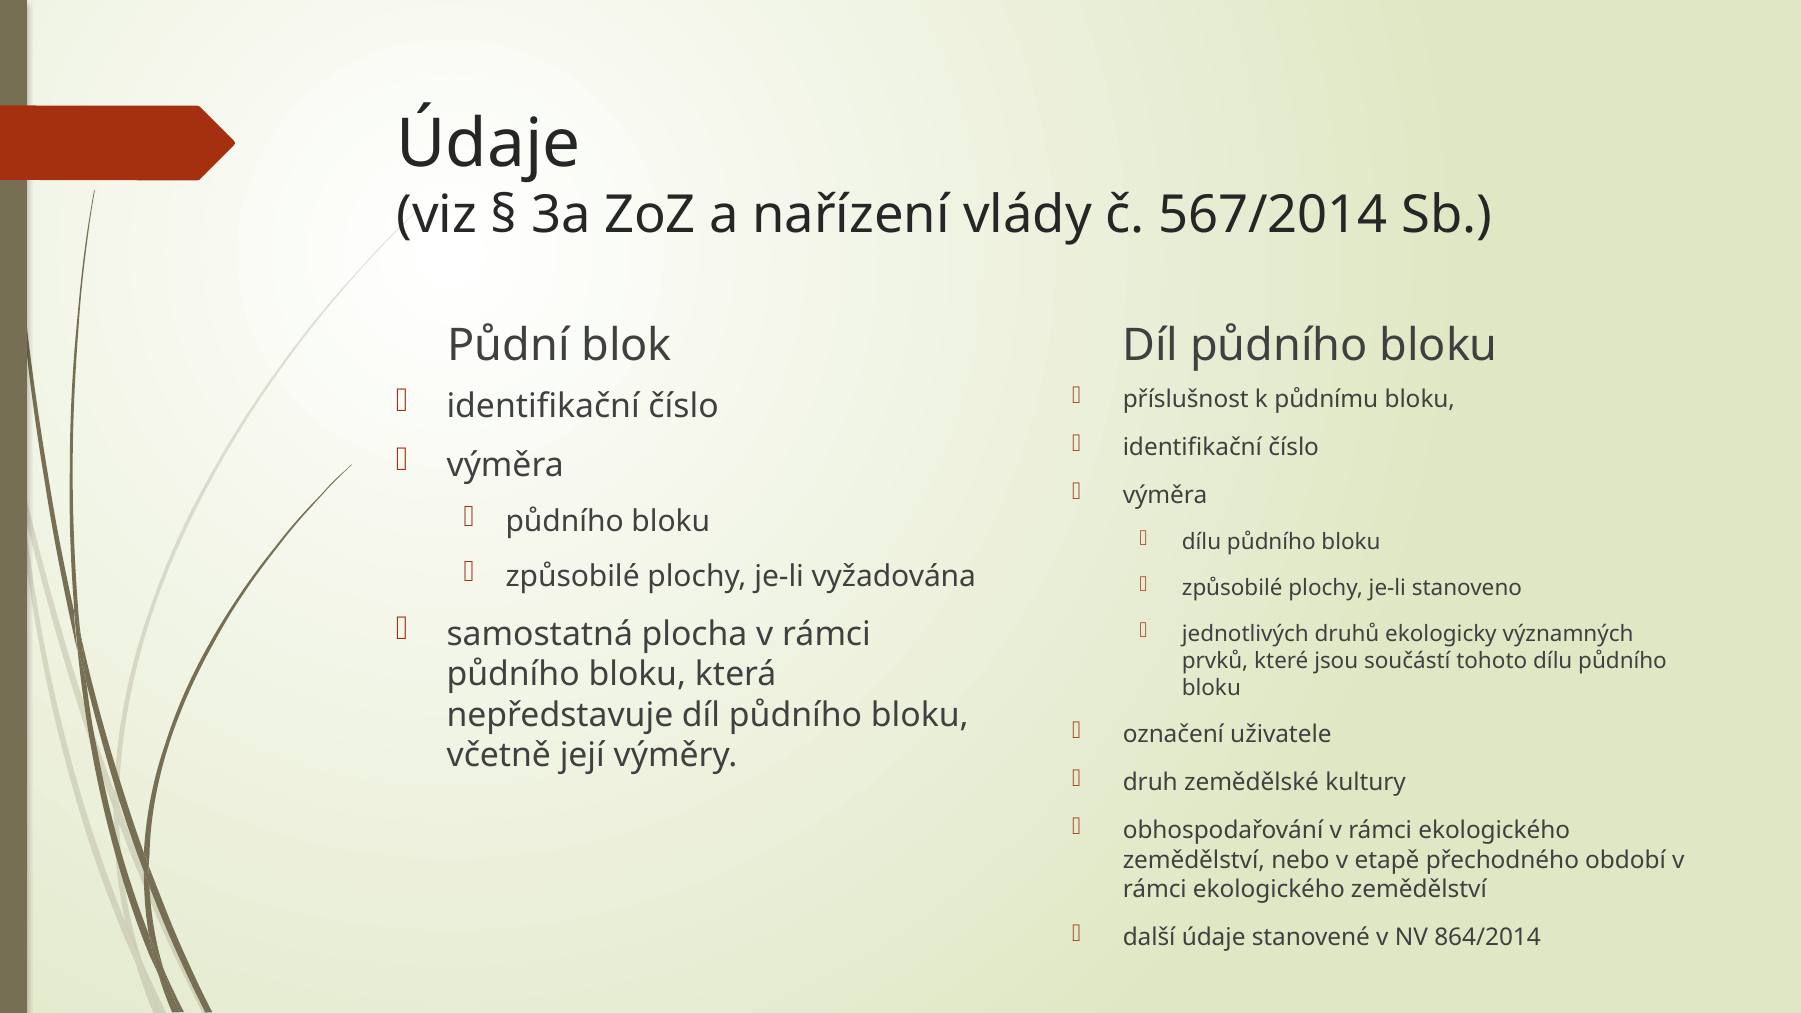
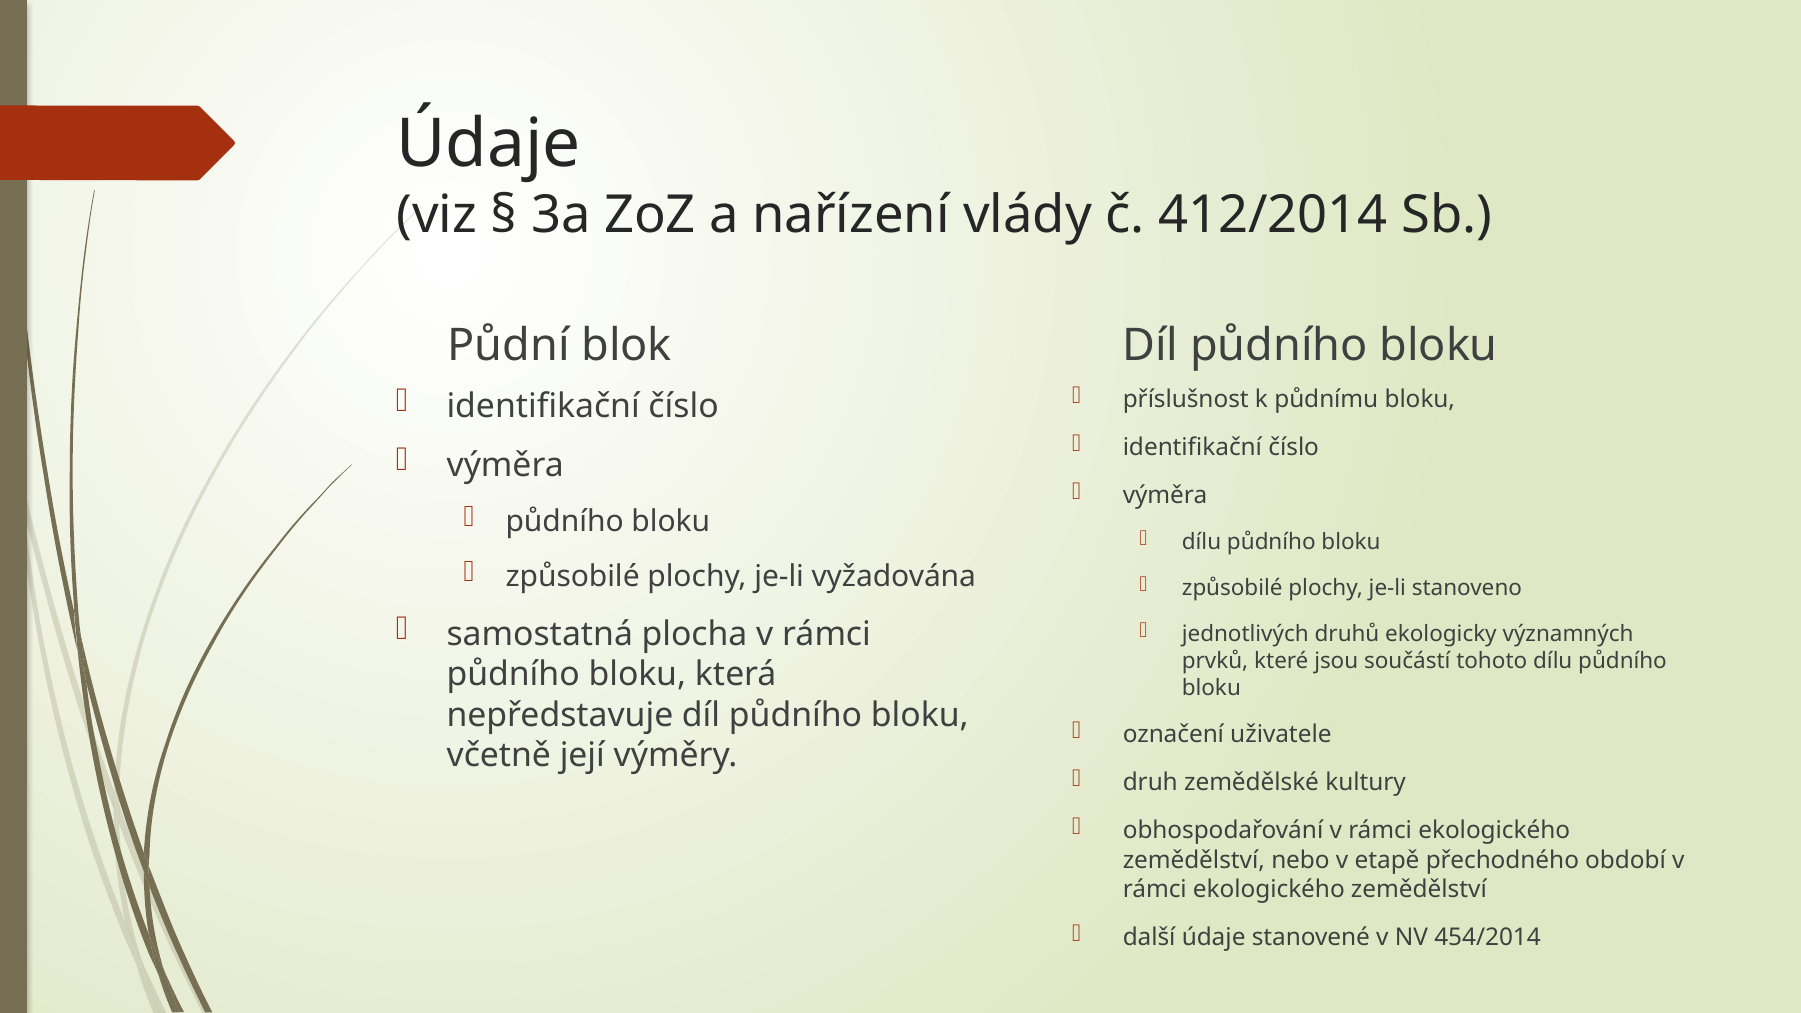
567/2014: 567/2014 -> 412/2014
864/2014: 864/2014 -> 454/2014
